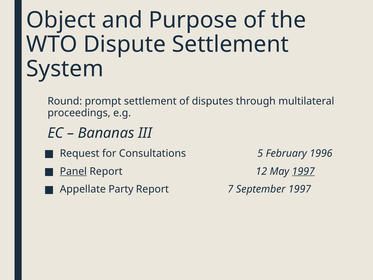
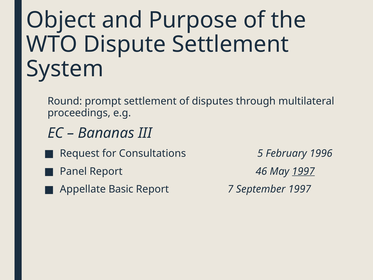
Panel underline: present -> none
12: 12 -> 46
Party: Party -> Basic
